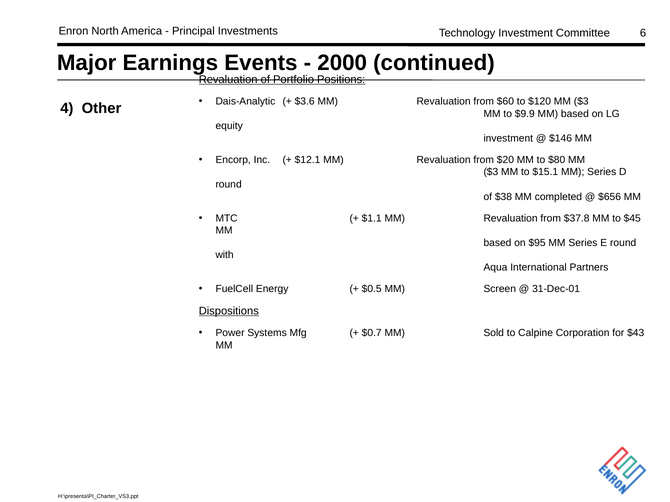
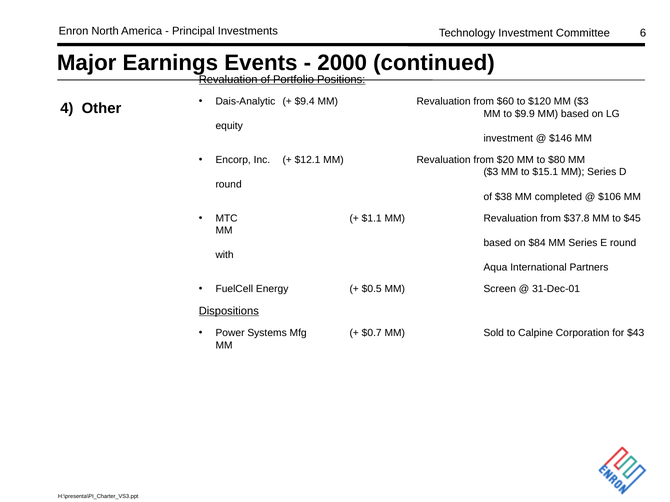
$3.6: $3.6 -> $9.4
$656: $656 -> $106
$95: $95 -> $84
